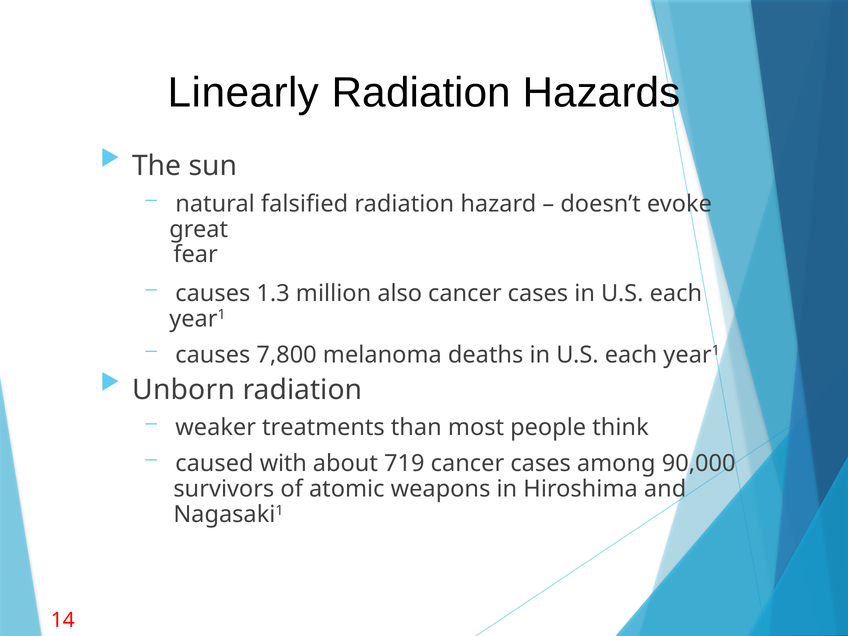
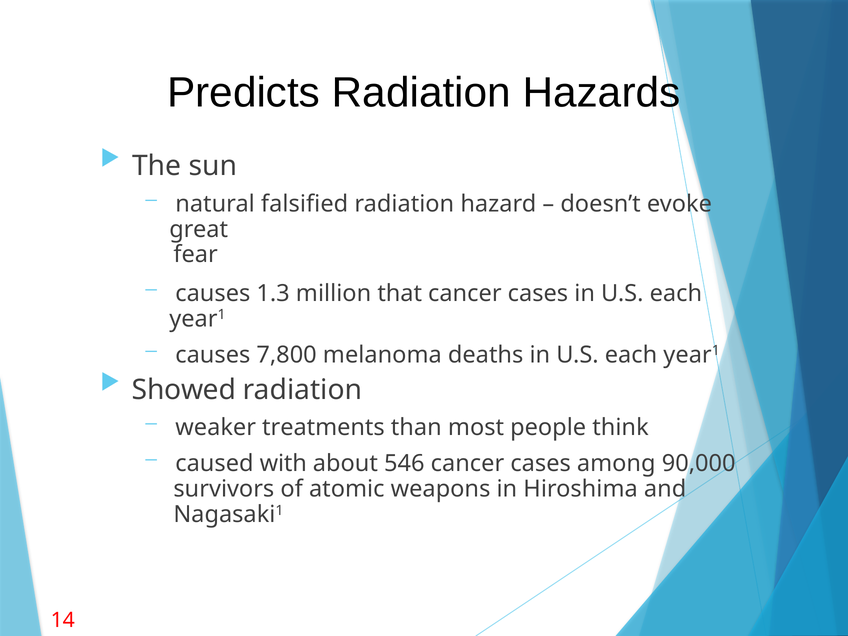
Linearly: Linearly -> Predicts
also: also -> that
Unborn: Unborn -> Showed
719: 719 -> 546
